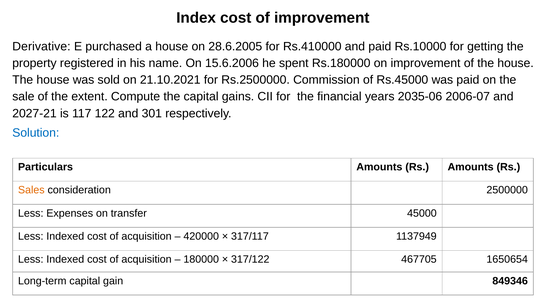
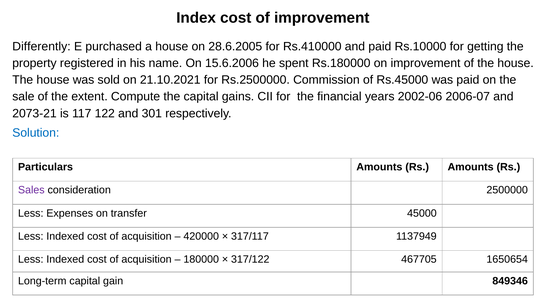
Derivative: Derivative -> Differently
2035-06: 2035-06 -> 2002-06
2027-21: 2027-21 -> 2073-21
Sales colour: orange -> purple
